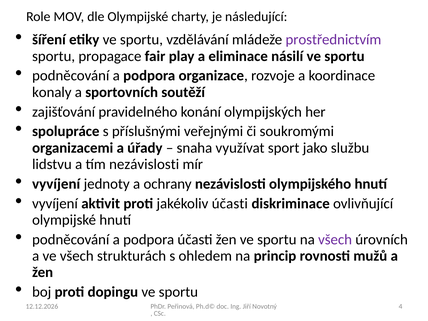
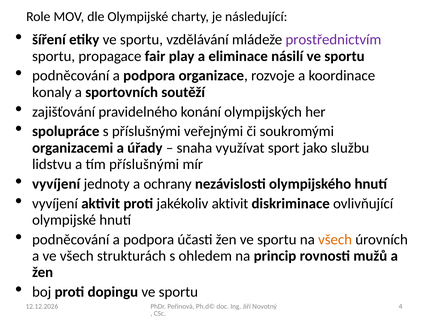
tím nezávislosti: nezávislosti -> příslušnými
jakékoliv účasti: účasti -> aktivit
všech at (335, 239) colour: purple -> orange
